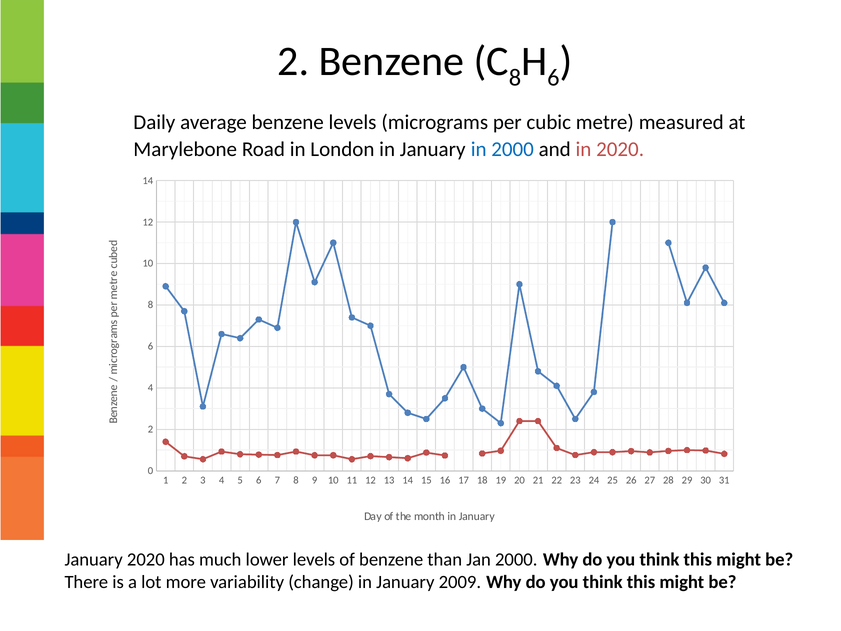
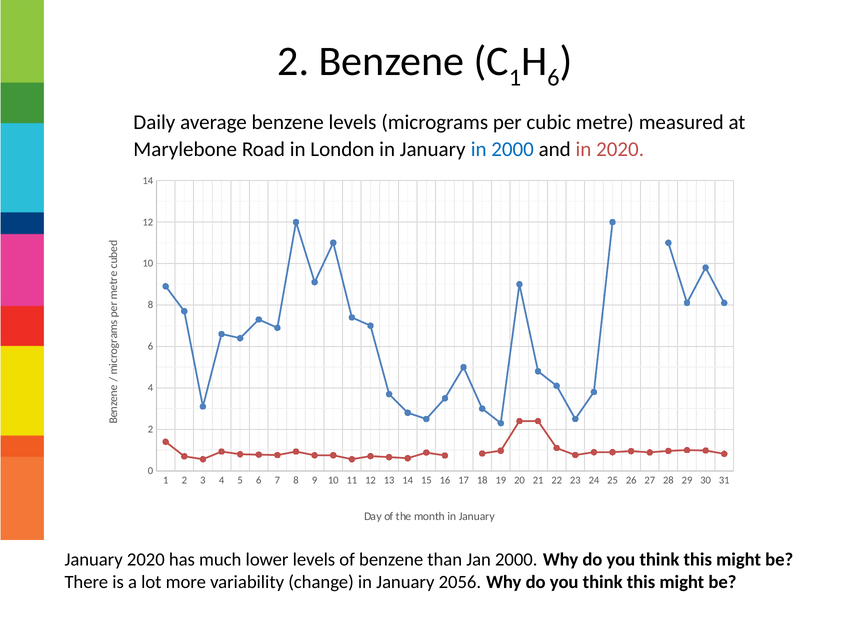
8 at (515, 78): 8 -> 1
2009: 2009 -> 2056
